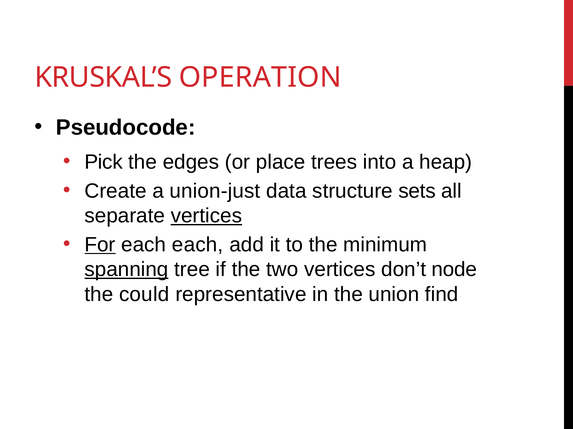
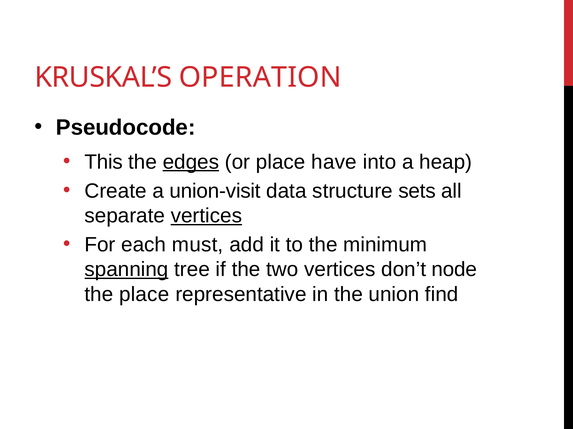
Pick: Pick -> This
edges underline: none -> present
trees: trees -> have
union-just: union-just -> union-visit
For underline: present -> none
each each: each -> must
the could: could -> place
